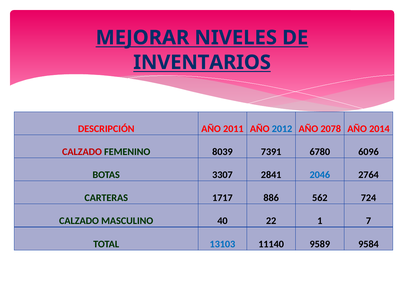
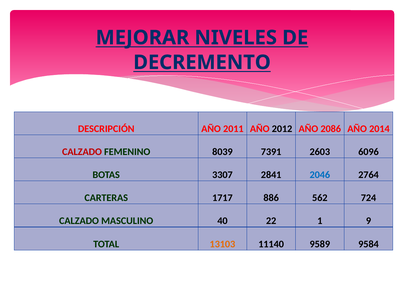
INVENTARIOS: INVENTARIOS -> DECREMENTO
2012 colour: blue -> black
2078: 2078 -> 2086
6780: 6780 -> 2603
7: 7 -> 9
13103 colour: blue -> orange
